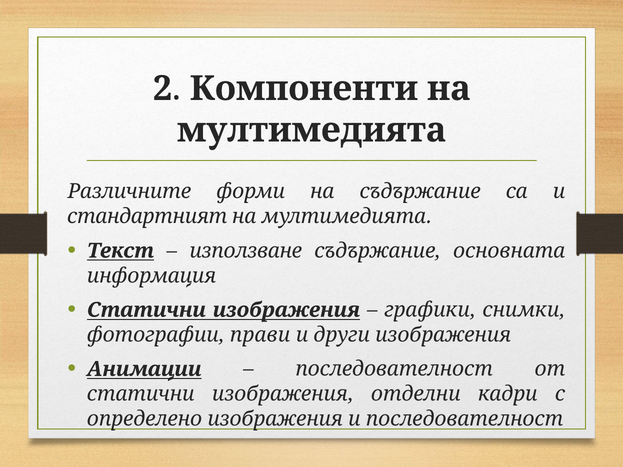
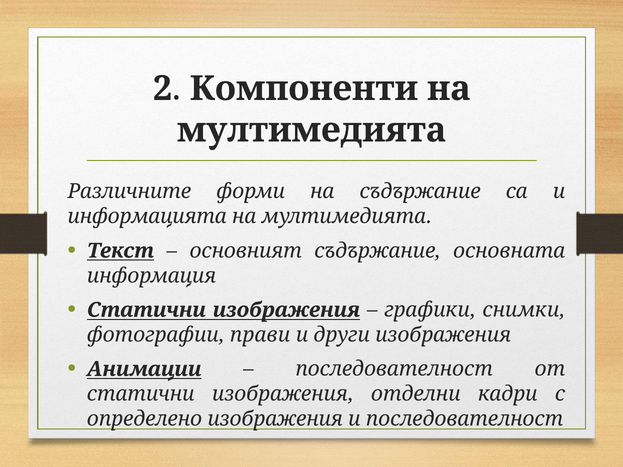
стандартният: стандартният -> информацията
използване: използване -> основният
